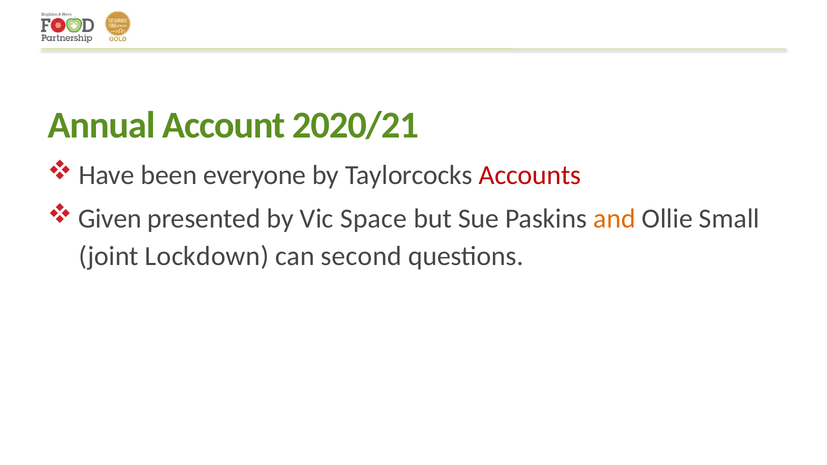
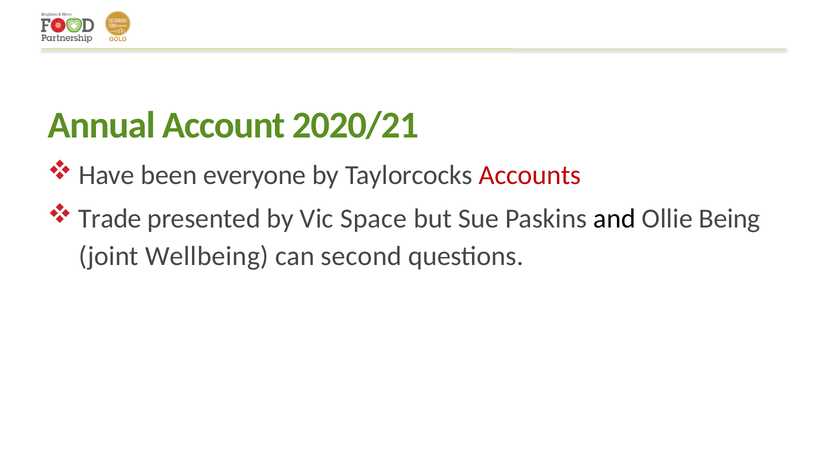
Given: Given -> Trade
and colour: orange -> black
Small: Small -> Being
Lockdown: Lockdown -> Wellbeing
